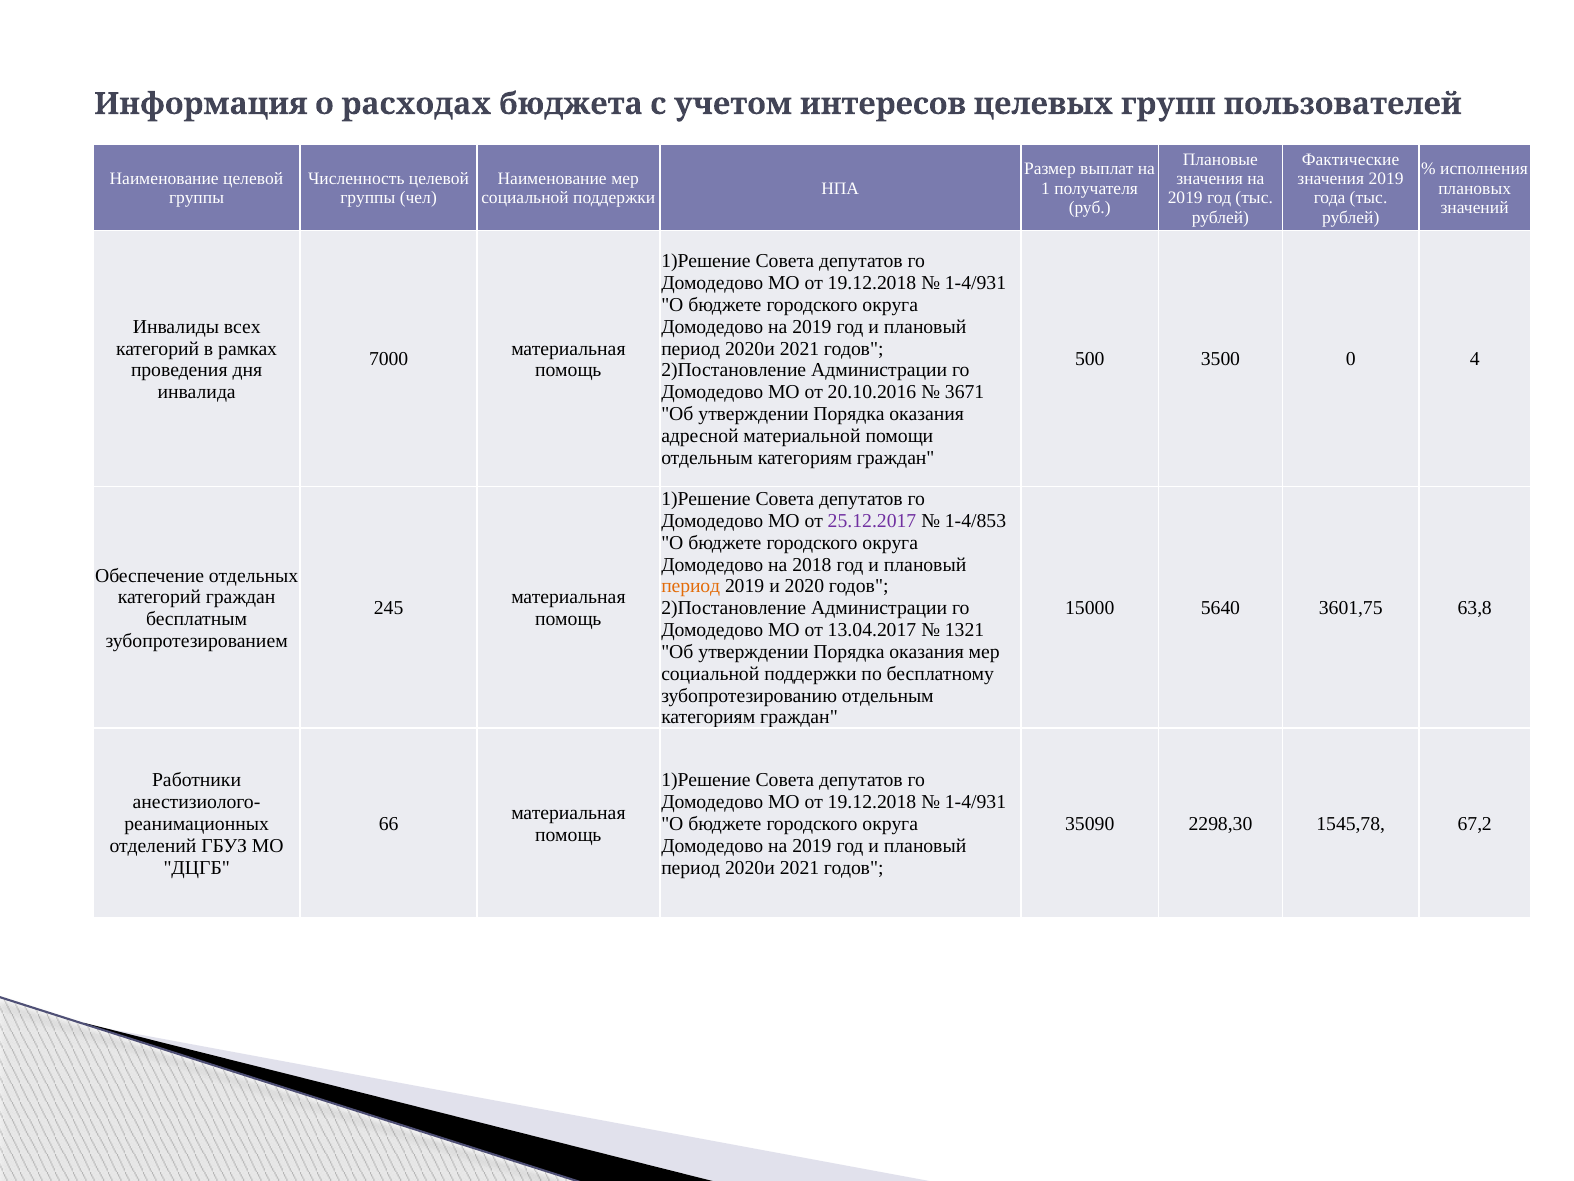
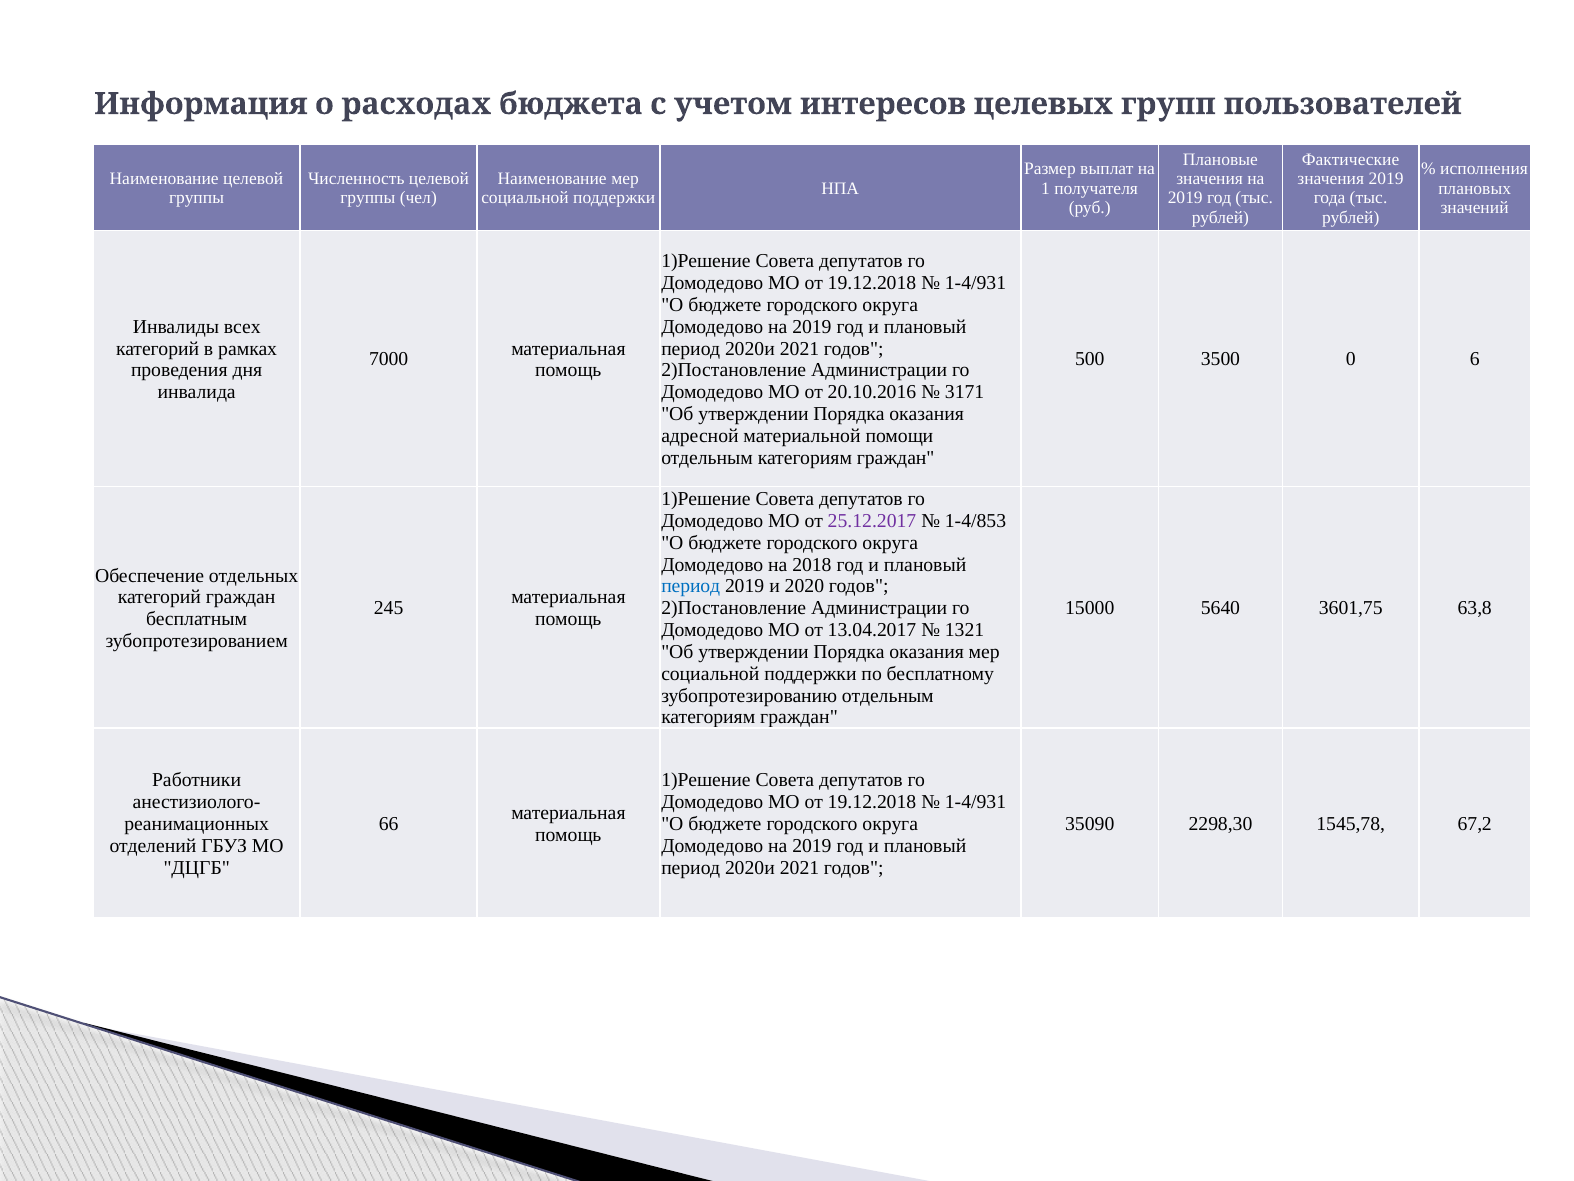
4: 4 -> 6
3671: 3671 -> 3171
период at (691, 586) colour: orange -> blue
